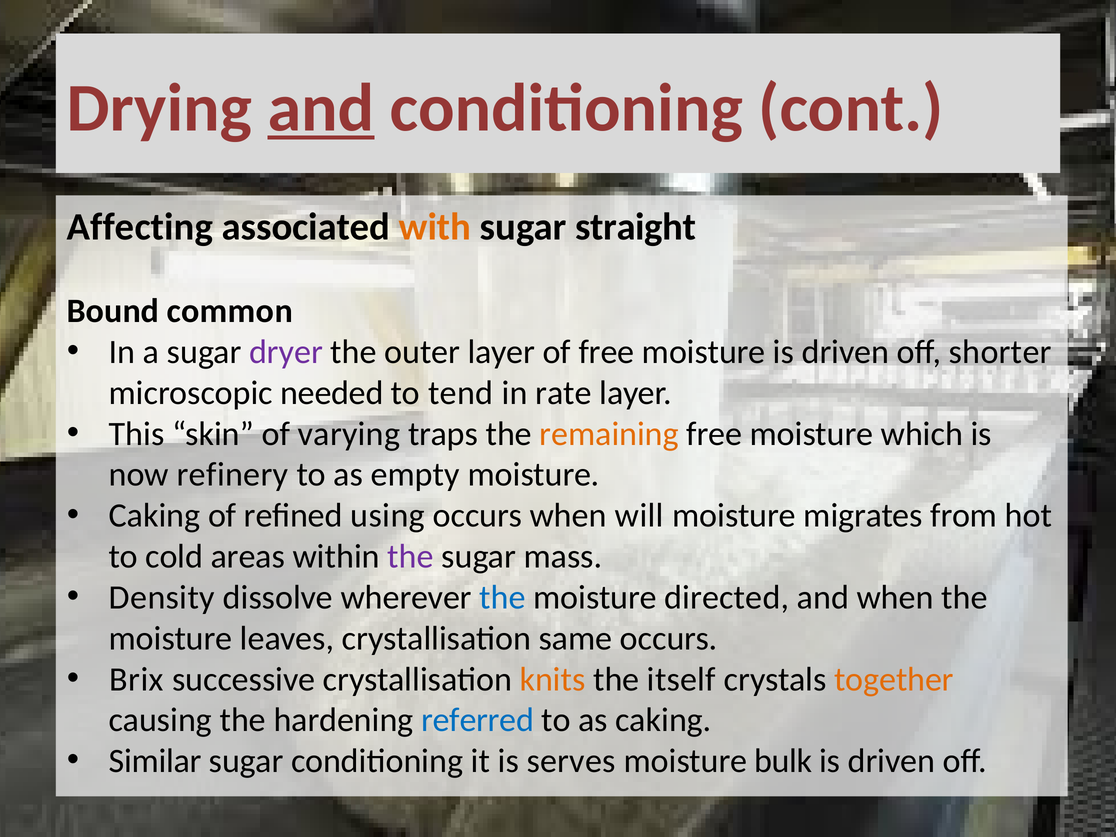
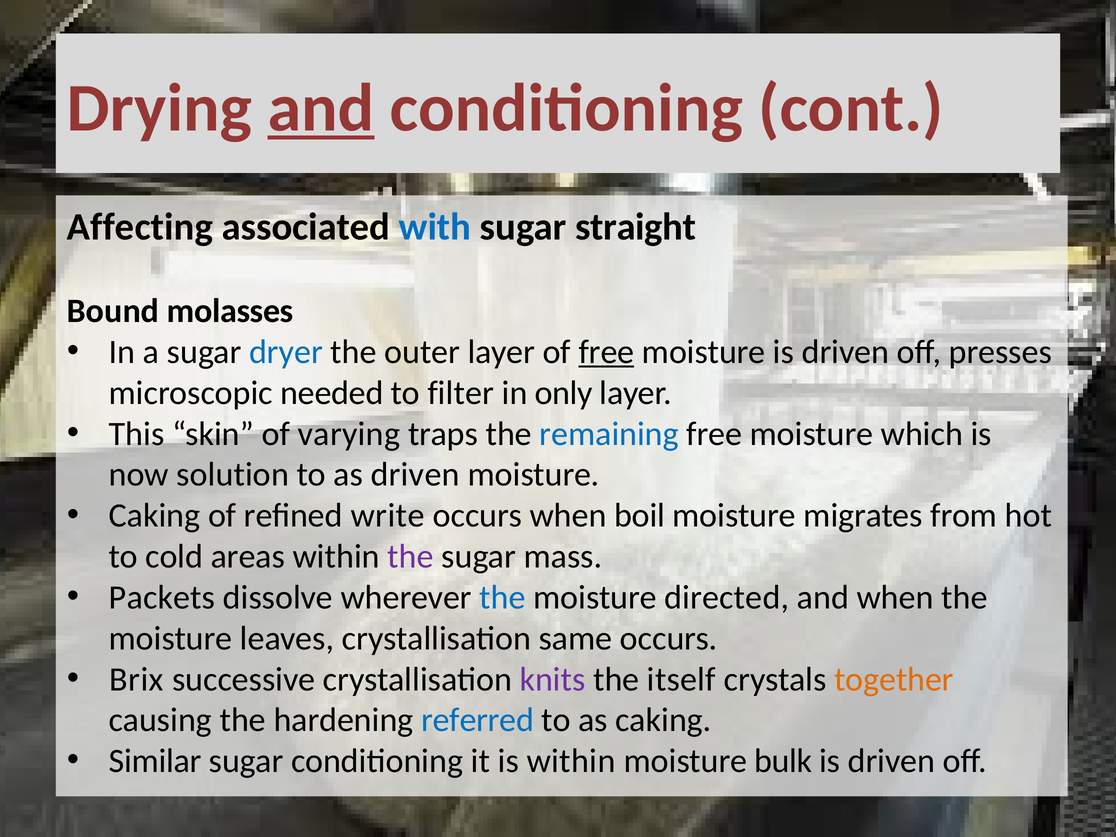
with colour: orange -> blue
common: common -> molasses
dryer colour: purple -> blue
free at (606, 352) underline: none -> present
shorter: shorter -> presses
tend: tend -> filter
rate: rate -> only
remaining colour: orange -> blue
refinery: refinery -> solution
as empty: empty -> driven
using: using -> write
will: will -> boil
Density: Density -> Packets
knits colour: orange -> purple
is serves: serves -> within
